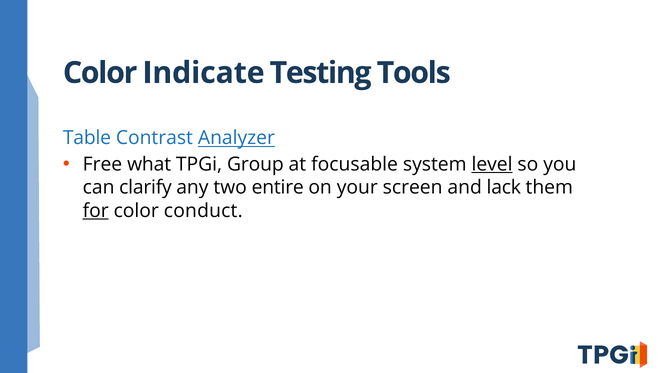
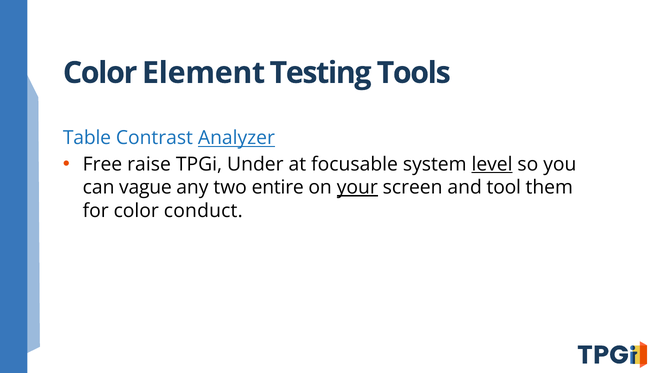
Indicate: Indicate -> Element
what: what -> raise
Group: Group -> Under
clarify: clarify -> vague
your underline: none -> present
lack: lack -> tool
for underline: present -> none
